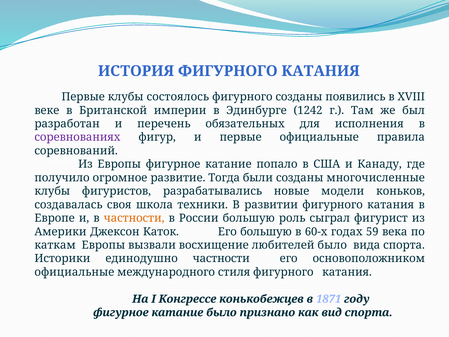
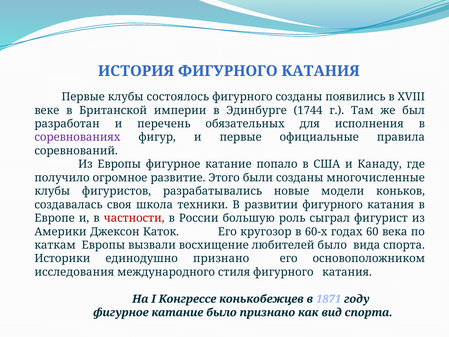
1242: 1242 -> 1744
Тогда: Тогда -> Этого
частности at (134, 218) colour: orange -> red
Его большую: большую -> кругозор
59: 59 -> 60
единодушно частности: частности -> признано
официальные at (74, 272): официальные -> исследования
